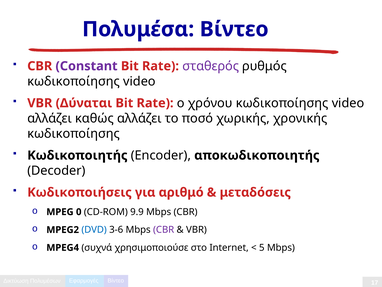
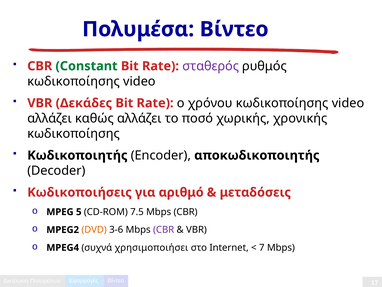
Constant colour: purple -> green
Δύναται: Δύναται -> Δεκάδες
0: 0 -> 5
9.9: 9.9 -> 7.5
DVD colour: blue -> orange
χρησιμοποιoύσε: χρησιμοποιoύσε -> χρησιμοποιήσει
5: 5 -> 7
